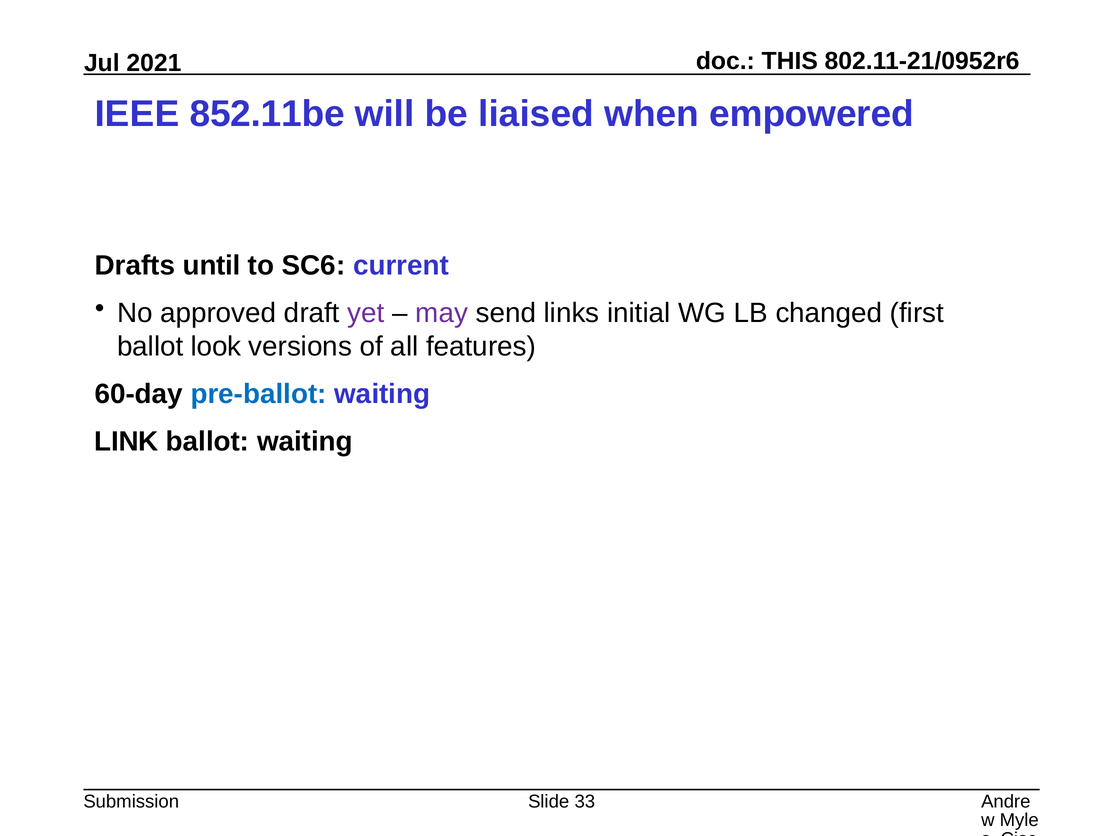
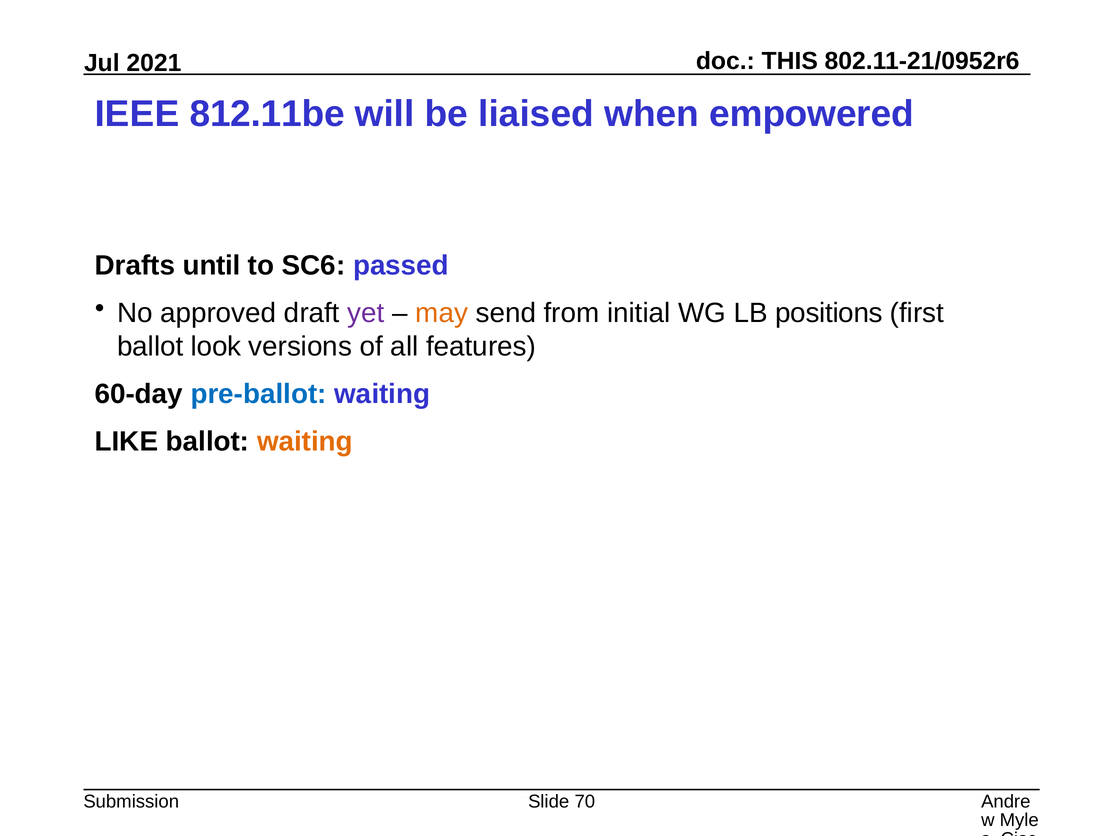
852.11be: 852.11be -> 812.11be
current: current -> passed
may colour: purple -> orange
links: links -> from
changed: changed -> positions
LINK: LINK -> LIKE
waiting at (305, 441) colour: black -> orange
33: 33 -> 70
